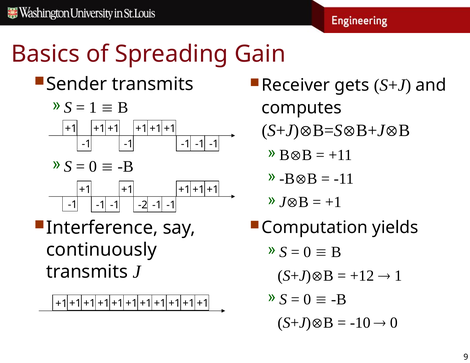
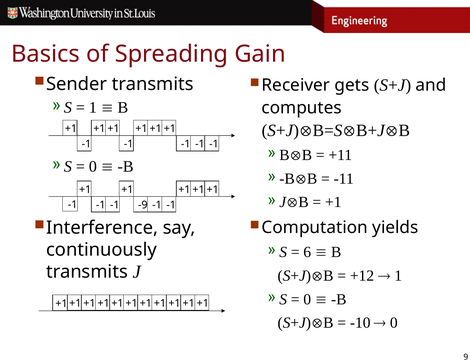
-2: -2 -> -9
0 at (307, 252): 0 -> 6
